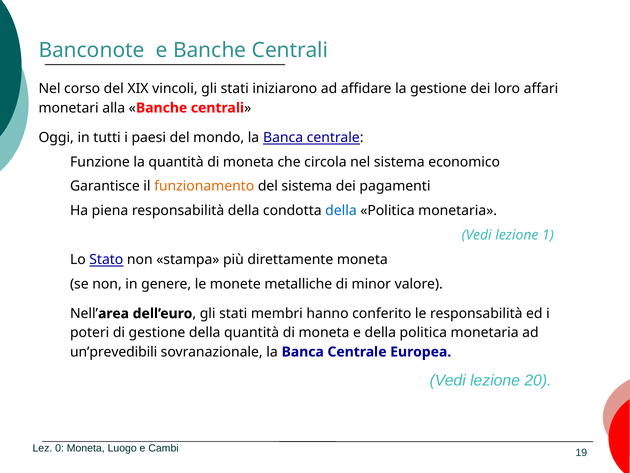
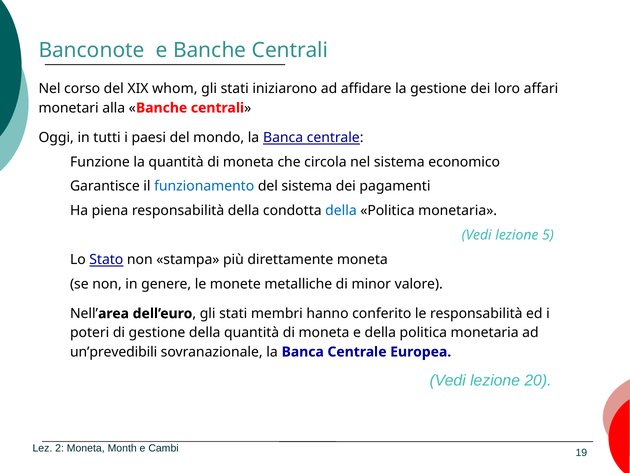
vincoli: vincoli -> whom
funzionamento colour: orange -> blue
1: 1 -> 5
0: 0 -> 2
Luogo: Luogo -> Month
